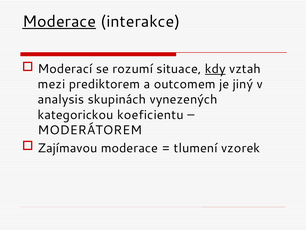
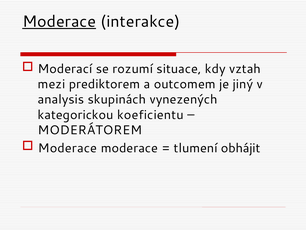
kdy underline: present -> none
Zajímavou at (68, 148): Zajímavou -> Moderace
vzorek: vzorek -> obhájit
